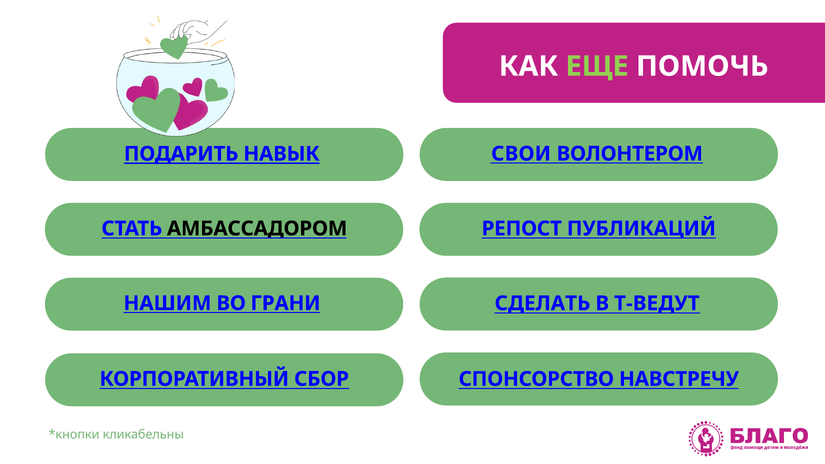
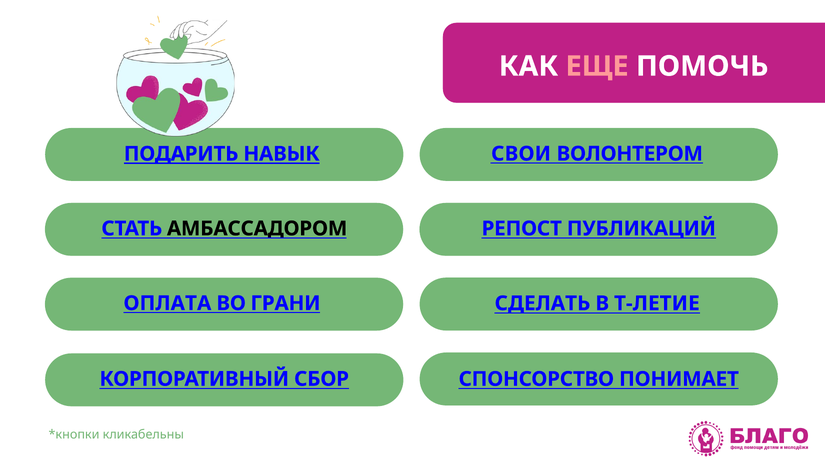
ЕЩЕ colour: light green -> pink
НАШИМ: НАШИМ -> ОПЛАТА
Т-ВЕДУТ: Т-ВЕДУТ -> Т-ЛЕТИЕ
НАВСТРЕЧУ: НАВСТРЕЧУ -> ПОНИМАЕТ
